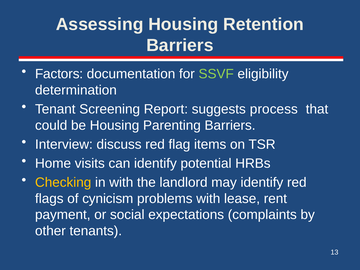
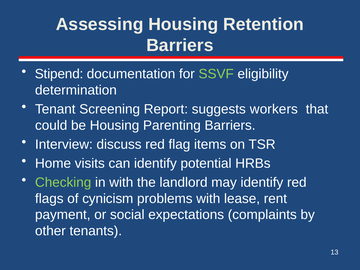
Factors: Factors -> Stipend
process: process -> workers
Checking colour: yellow -> light green
